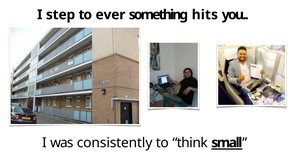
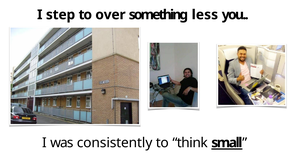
ever: ever -> over
hits: hits -> less
